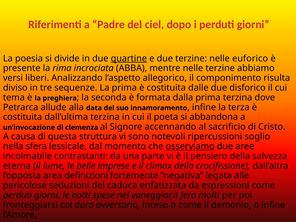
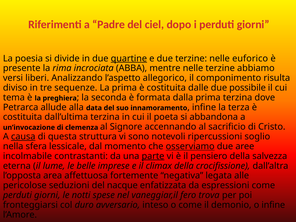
disforico: disforico -> possibile
causa underline: none -> present
parte underline: none -> present
definizioni: definizioni -> affettuosa
caduca: caduca -> nacque
molti: molti -> trova
